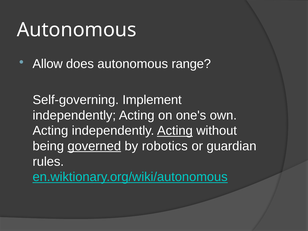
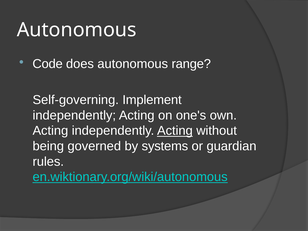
Allow: Allow -> Code
governed underline: present -> none
robotics: robotics -> systems
